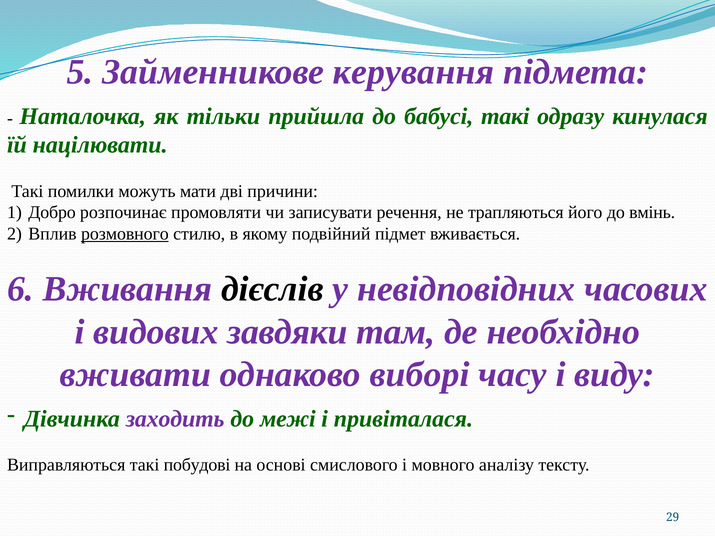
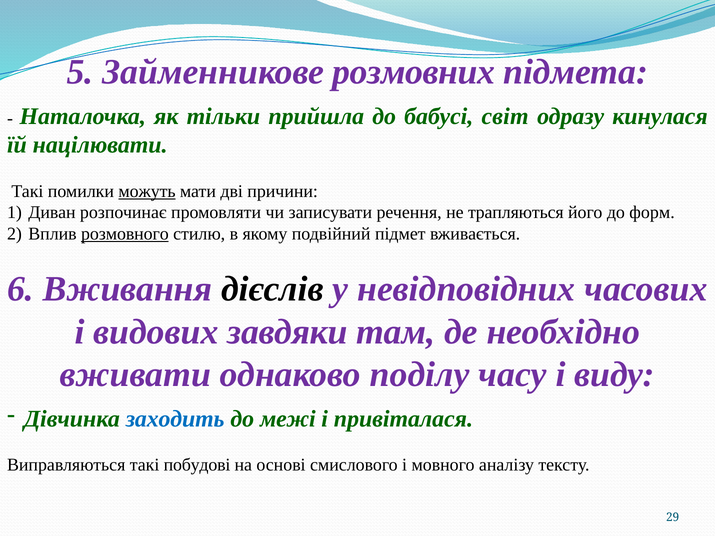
керування: керування -> розмовних
бабусі такі: такі -> світ
можуть underline: none -> present
Добро: Добро -> Диван
вмінь: вмінь -> форм
виборі: виборі -> поділу
заходить colour: purple -> blue
